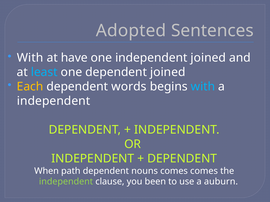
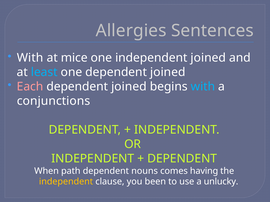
Adopted: Adopted -> Allergies
have: have -> mice
Each colour: yellow -> pink
words at (129, 87): words -> joined
independent at (54, 101): independent -> conjunctions
comes comes: comes -> having
independent at (66, 182) colour: light green -> yellow
auburn: auburn -> unlucky
